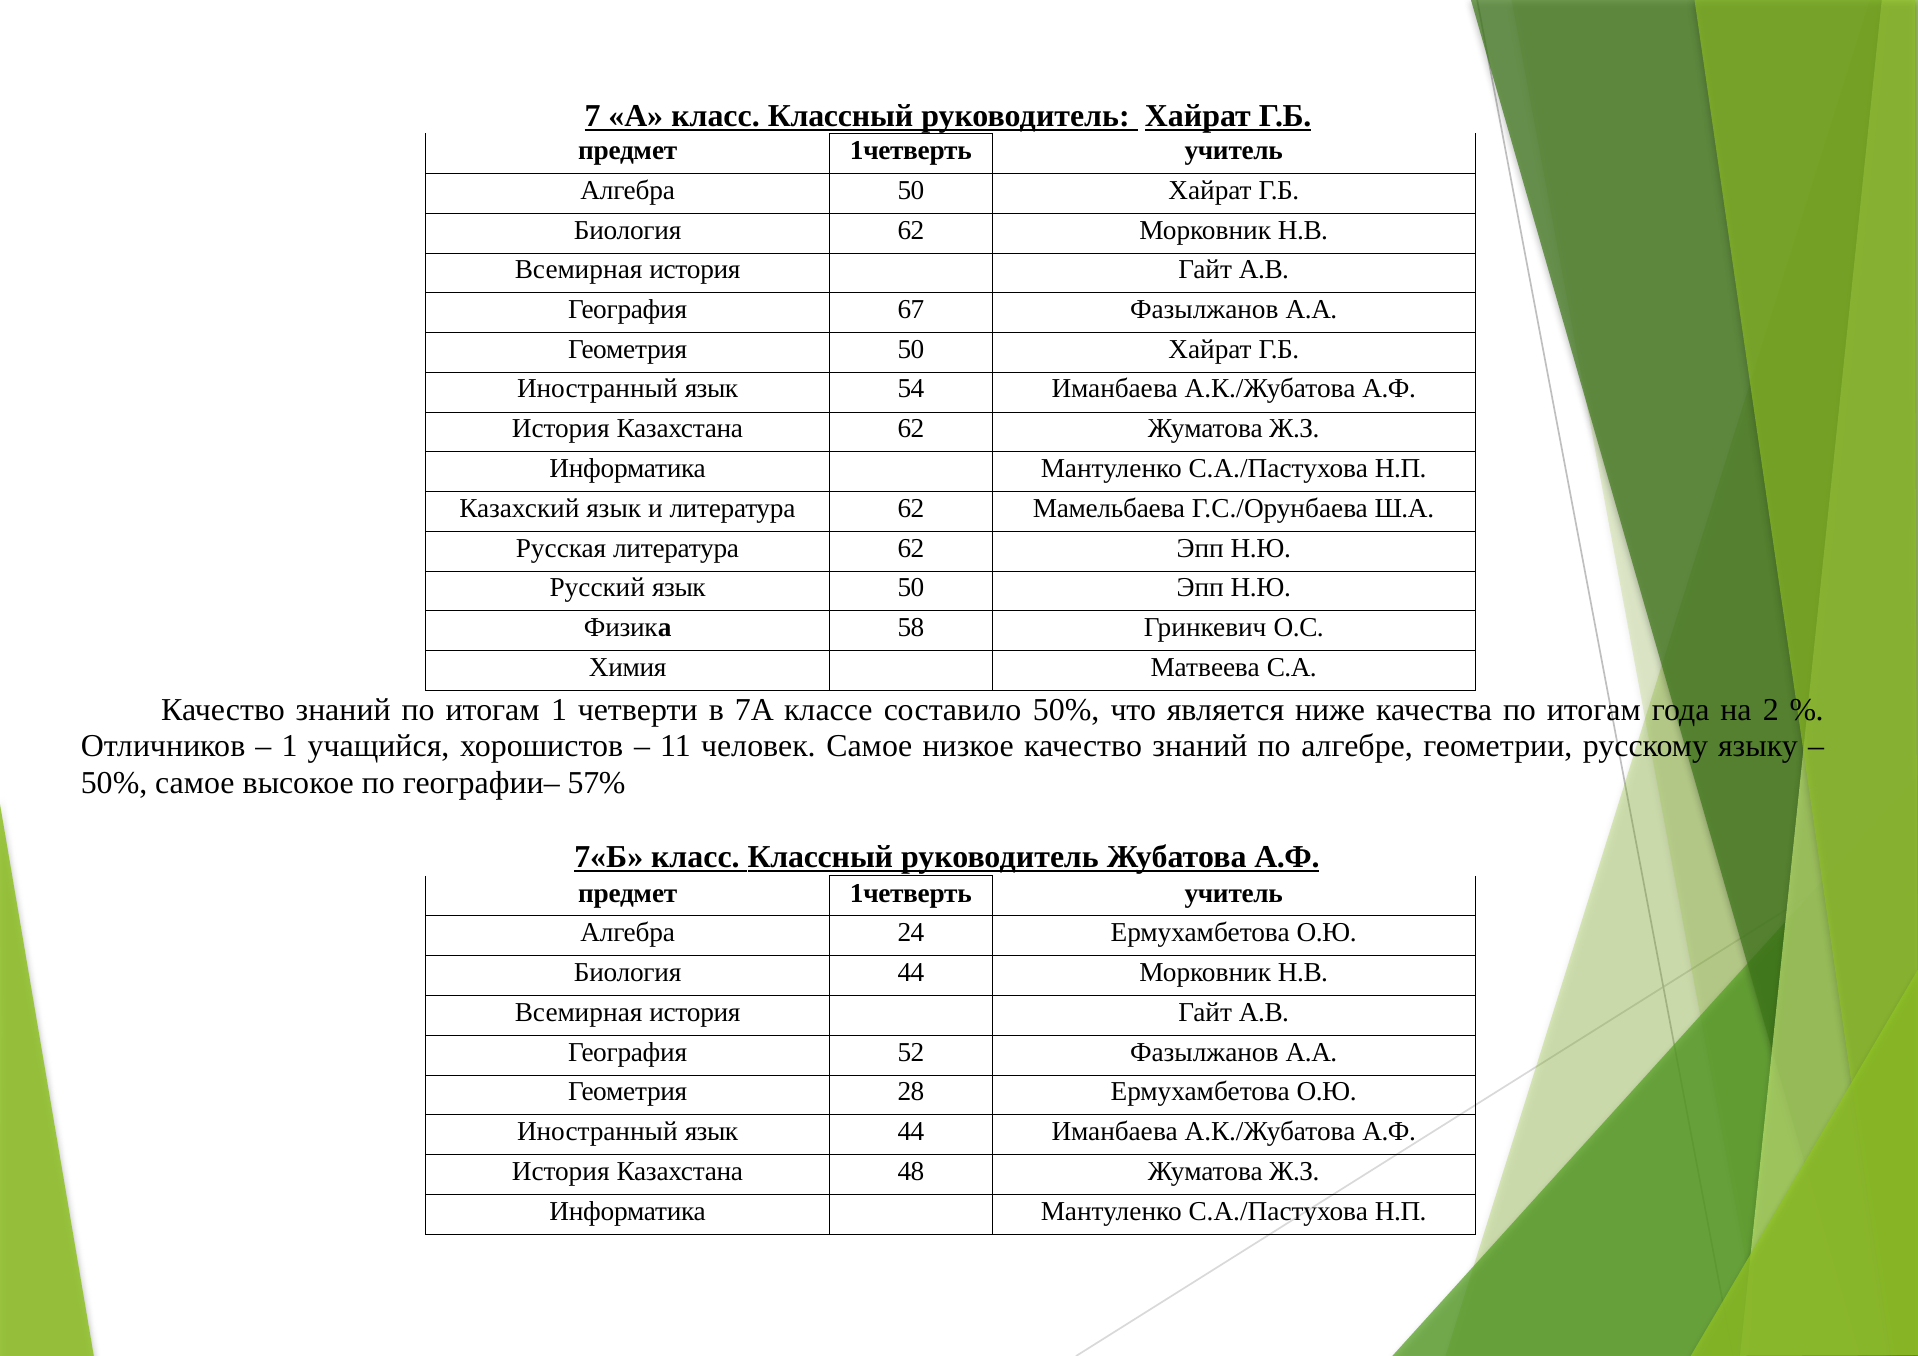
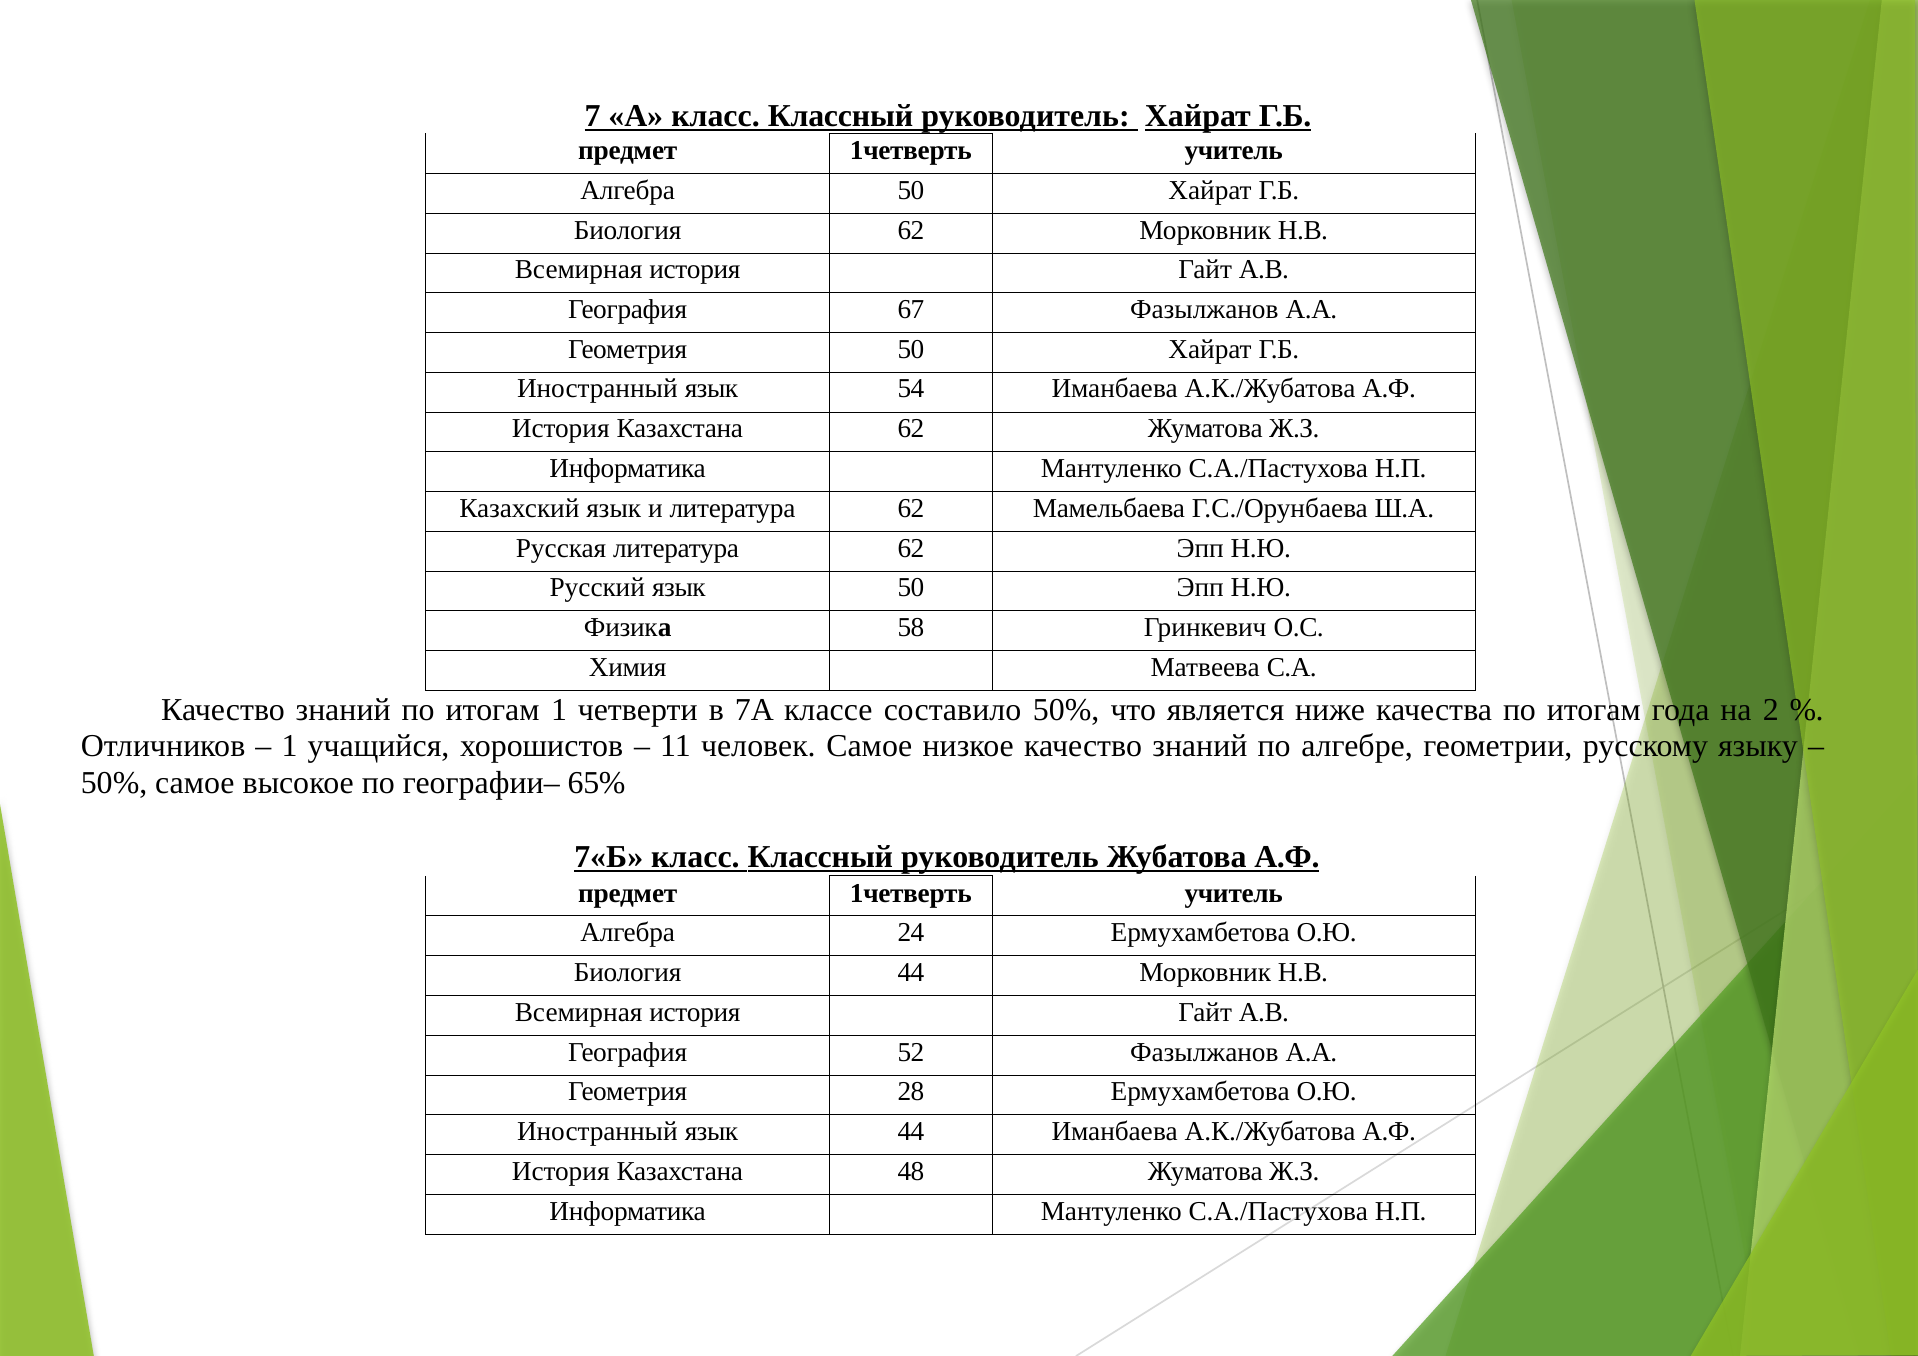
57%: 57% -> 65%
